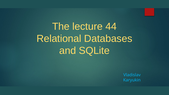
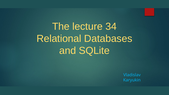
44: 44 -> 34
